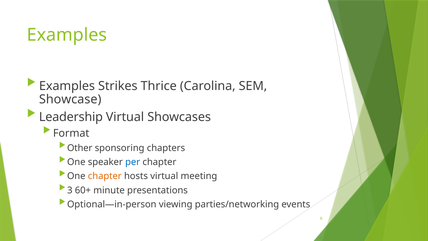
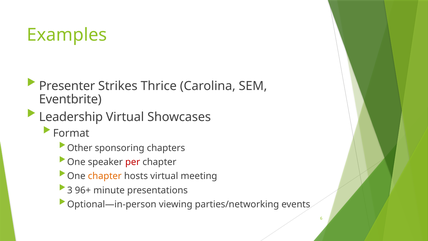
Examples at (67, 86): Examples -> Presenter
Showcase: Showcase -> Eventbrite
per colour: blue -> red
60+: 60+ -> 96+
